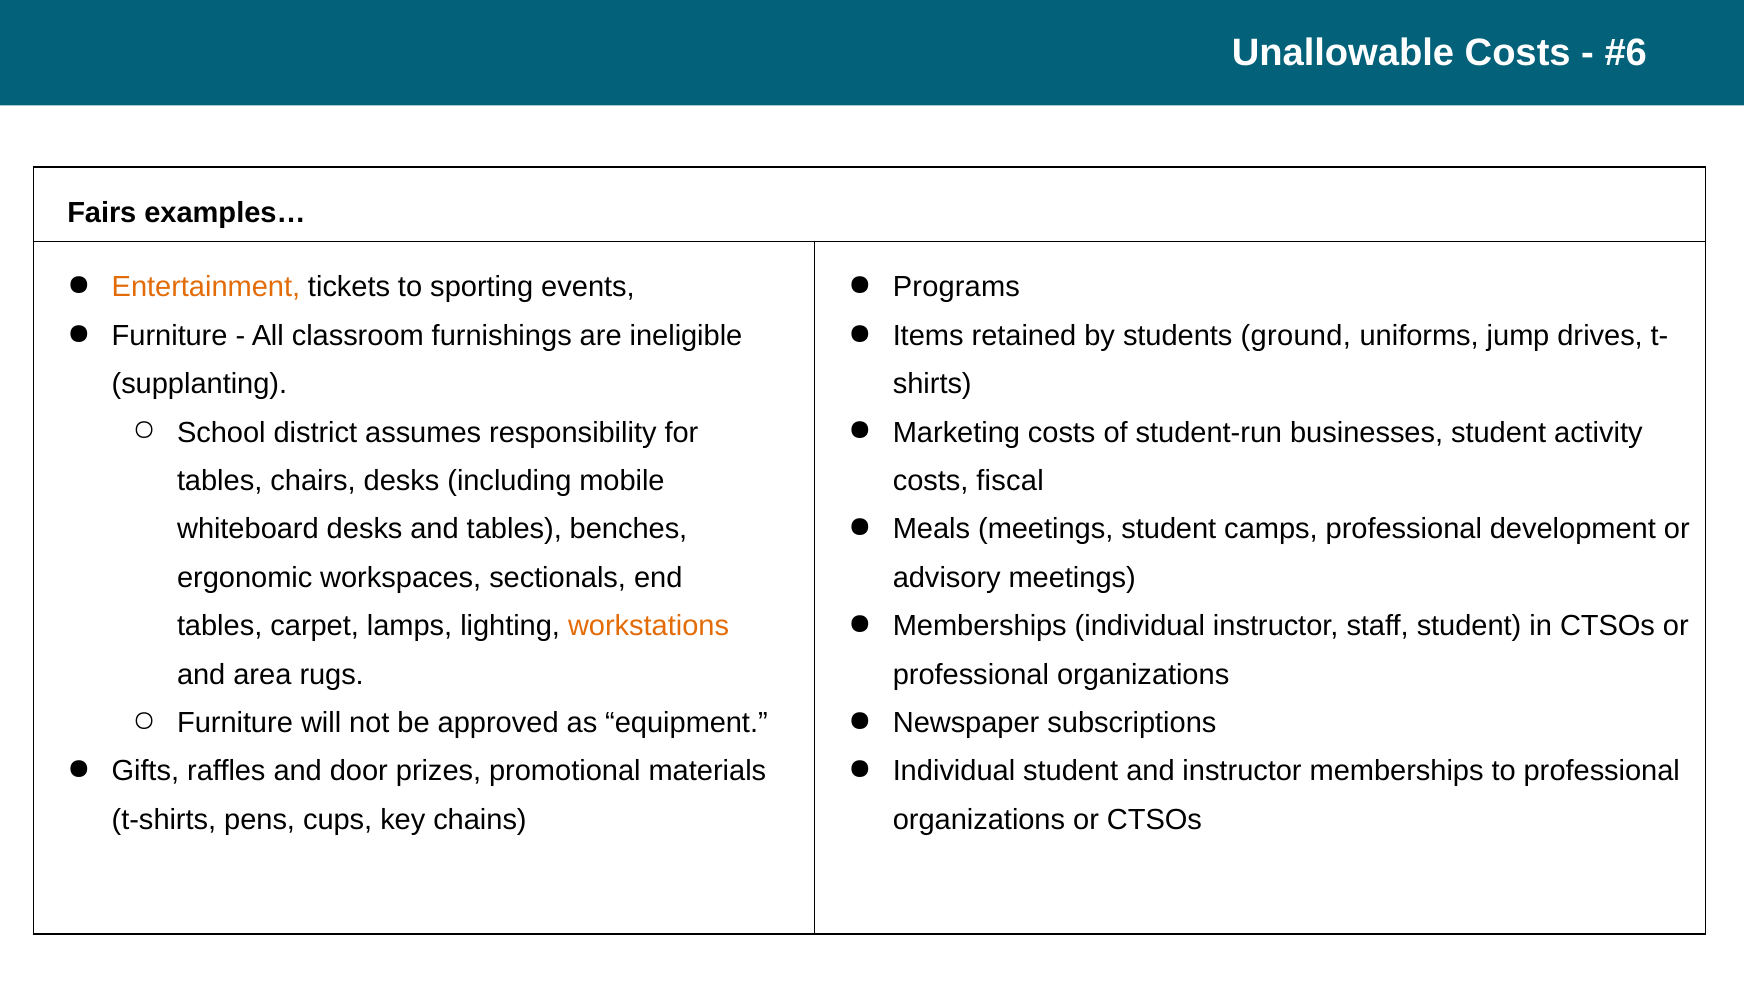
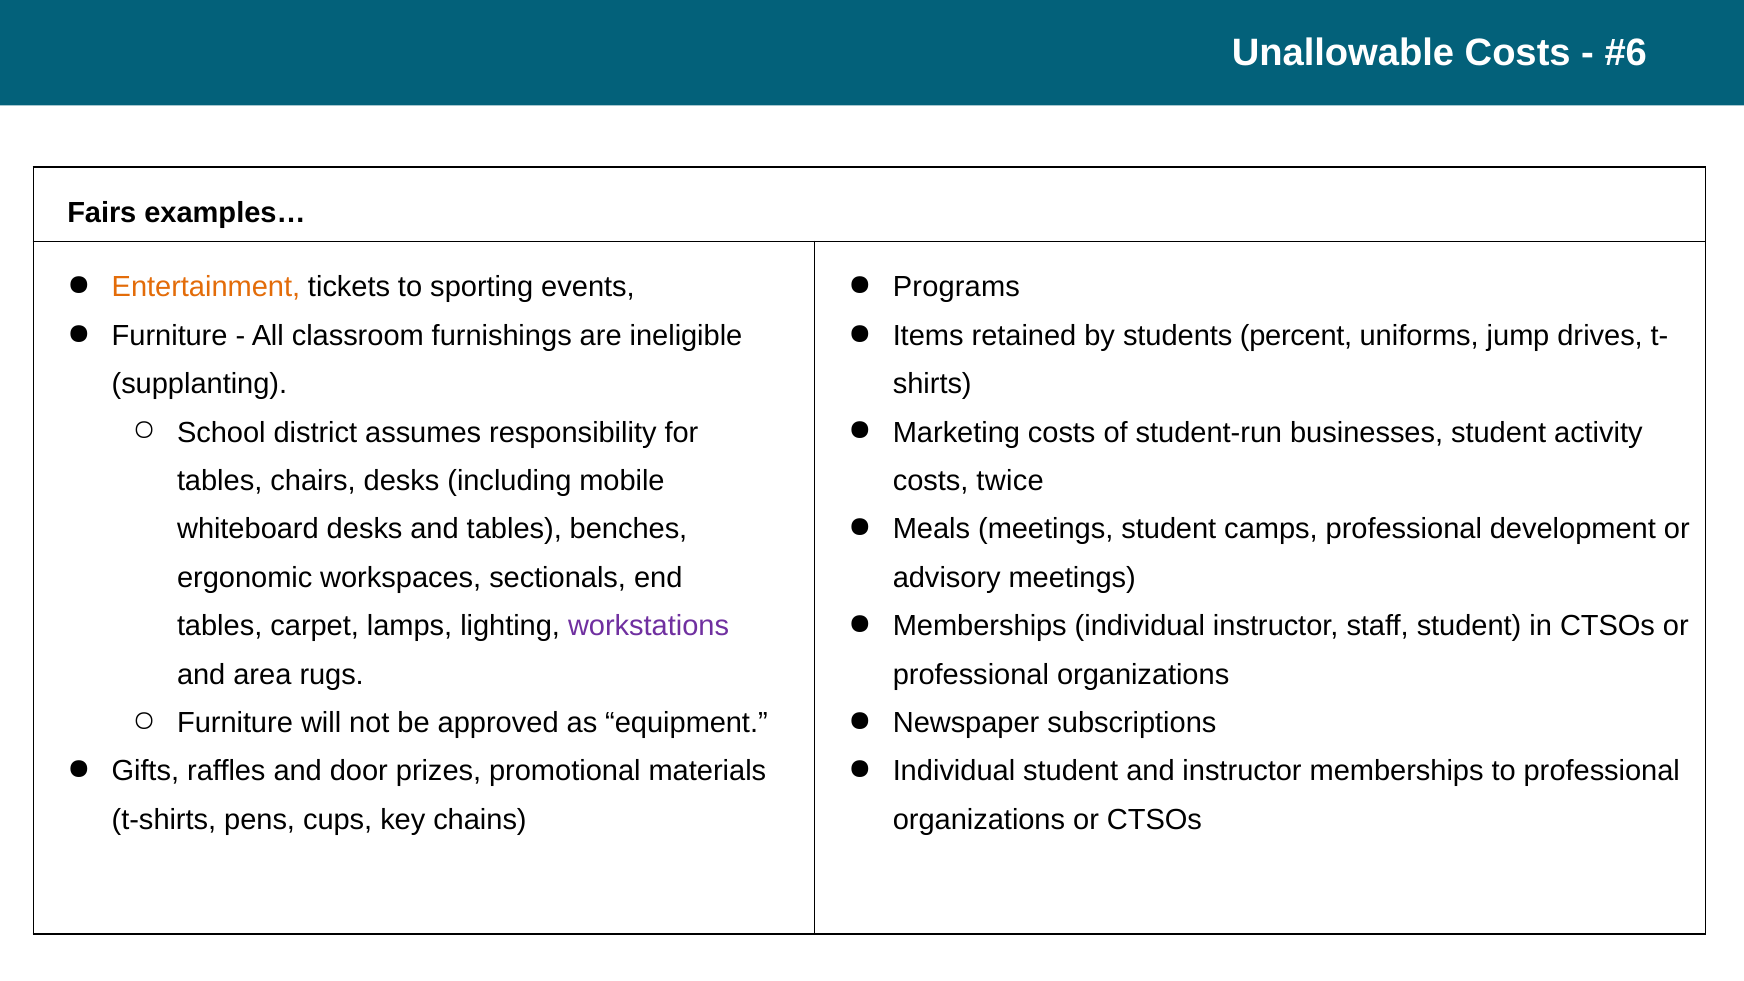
ground: ground -> percent
fiscal: fiscal -> twice
workstations colour: orange -> purple
